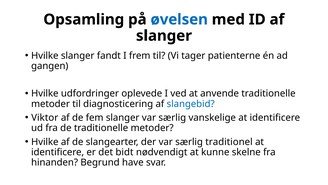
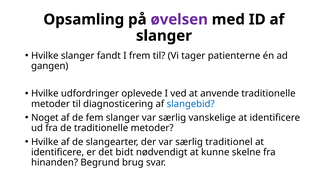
øvelsen colour: blue -> purple
Viktor: Viktor -> Noget
have: have -> brug
